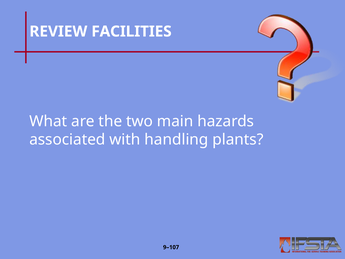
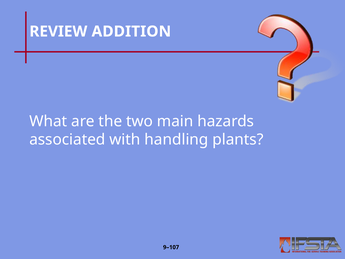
FACILITIES: FACILITIES -> ADDITION
